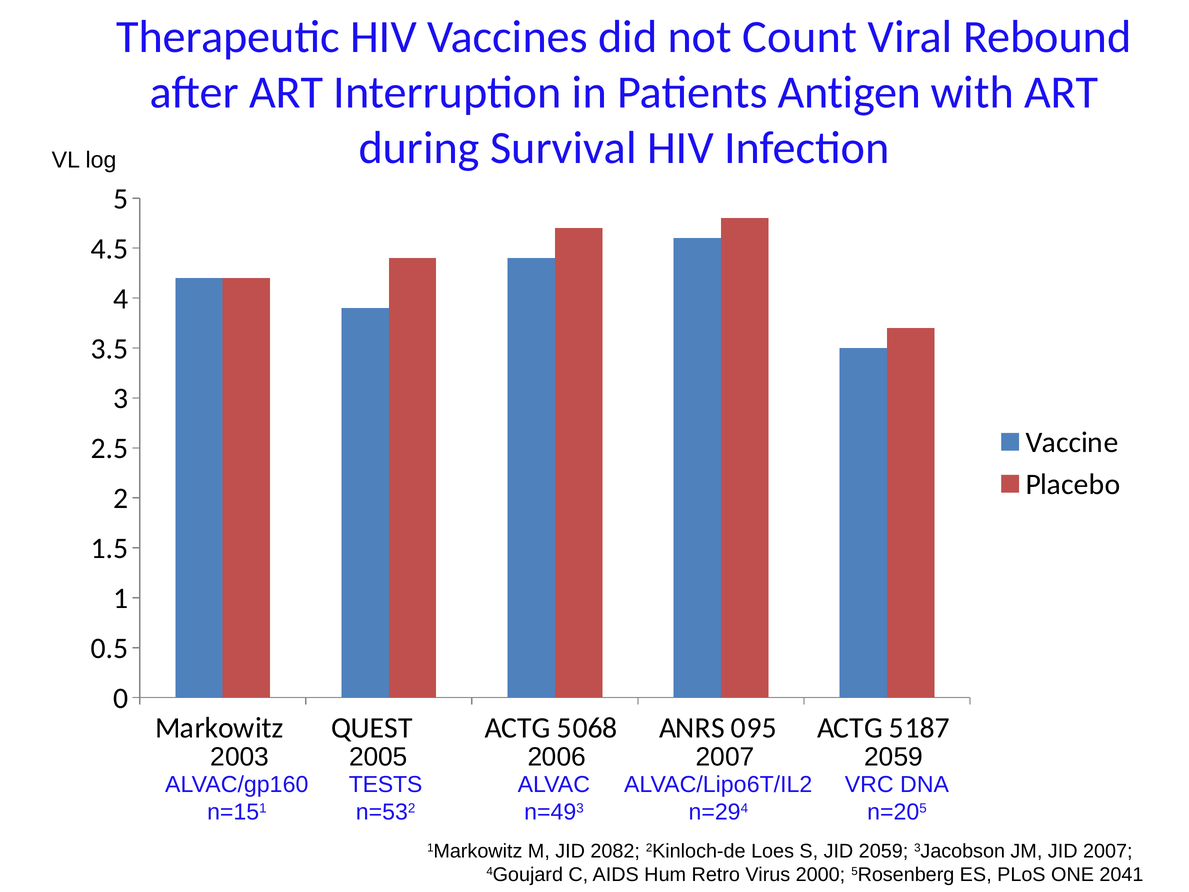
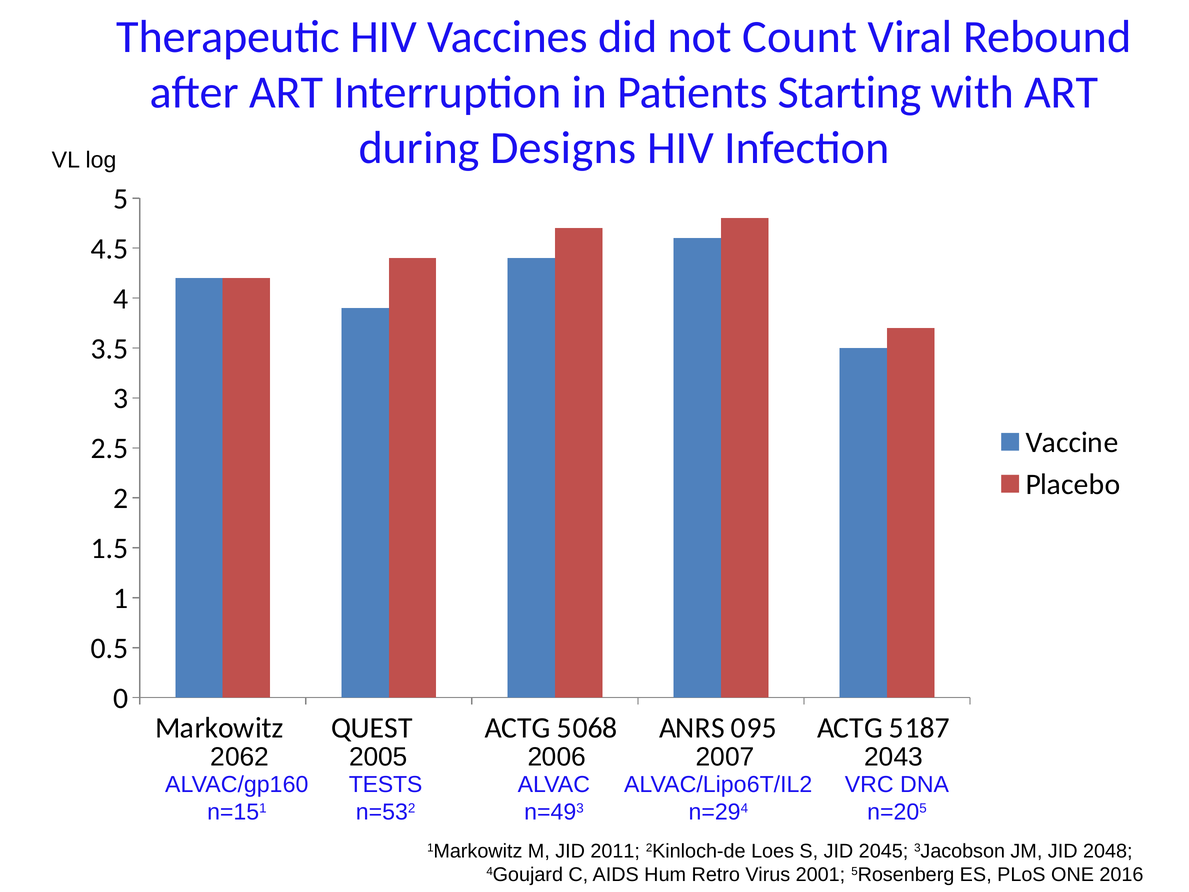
Antigen: Antigen -> Starting
Survival: Survival -> Designs
2003: 2003 -> 2062
2007 2059: 2059 -> 2043
2082: 2082 -> 2011
JID 2059: 2059 -> 2045
JID 2007: 2007 -> 2048
2000: 2000 -> 2001
2041: 2041 -> 2016
